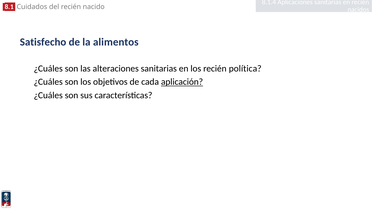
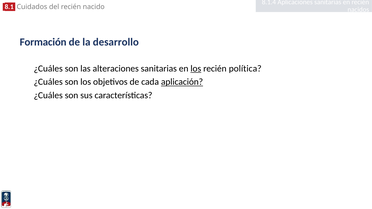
Satisfecho: Satisfecho -> Formación
alimentos: alimentos -> desarrollo
los at (196, 69) underline: none -> present
